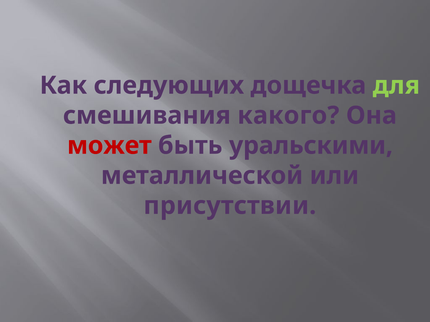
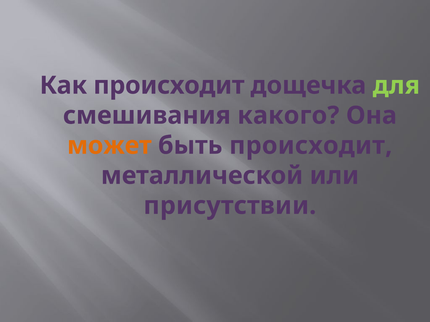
Как следующих: следующих -> происходит
может colour: red -> orange
быть уральскими: уральскими -> происходит
